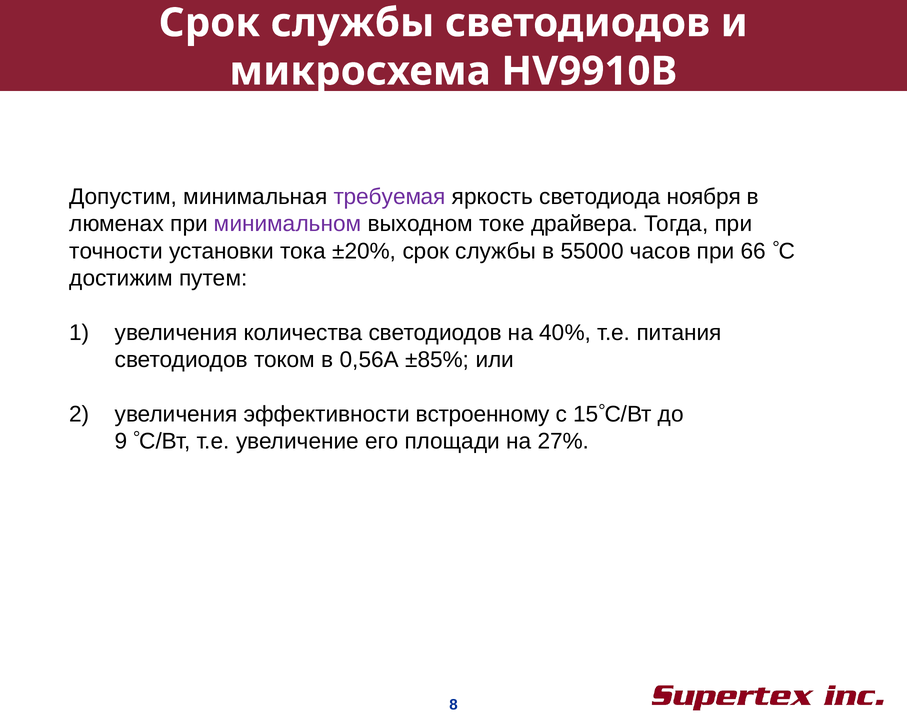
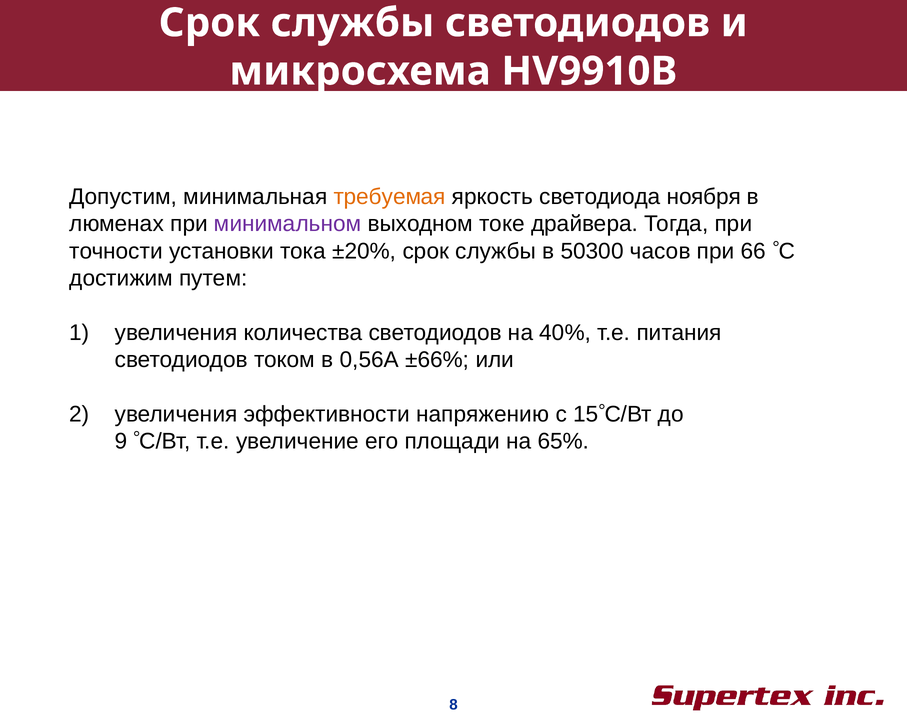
требуемая colour: purple -> orange
55000: 55000 -> 50300
±85%: ±85% -> ±66%
встроенному: встроенному -> напряжению
27%: 27% -> 65%
